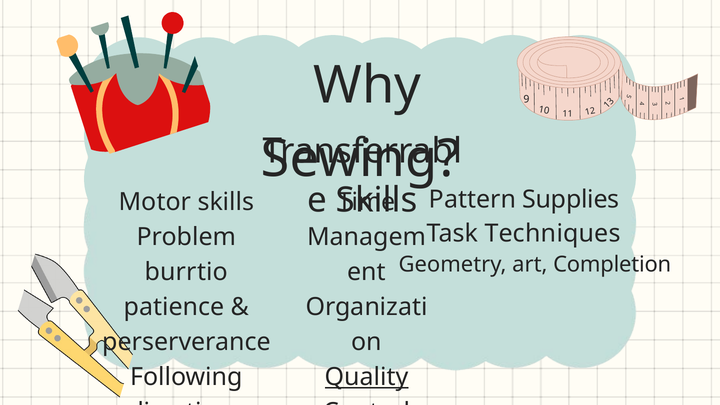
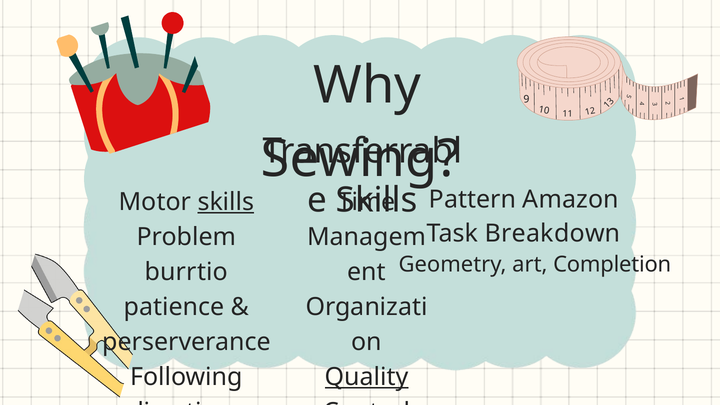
Supplies: Supplies -> Amazon
skills at (226, 202) underline: none -> present
Techniques: Techniques -> Breakdown
